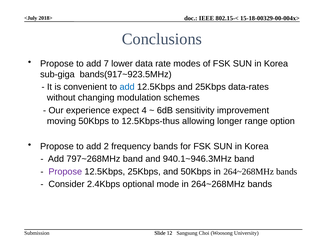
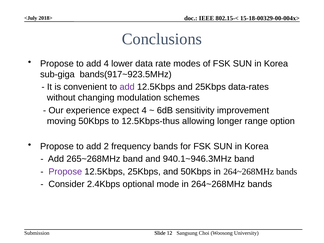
add 7: 7 -> 4
add at (127, 87) colour: blue -> purple
797~268MHz: 797~268MHz -> 265~268MHz
